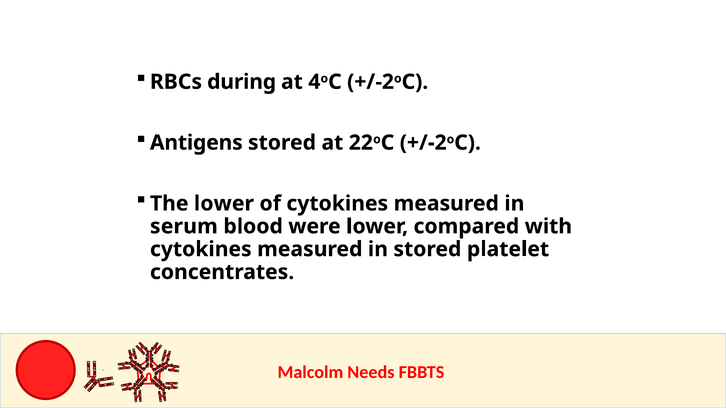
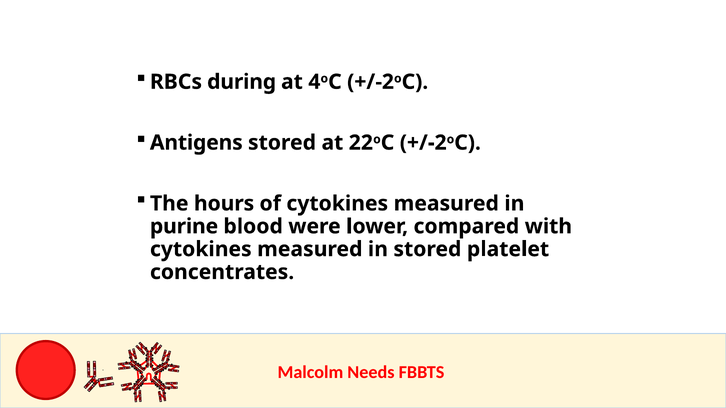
The lower: lower -> hours
serum: serum -> purine
